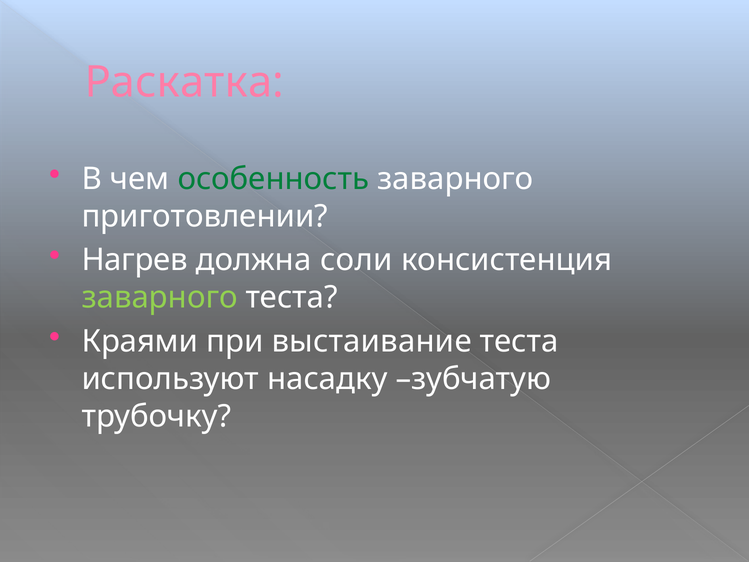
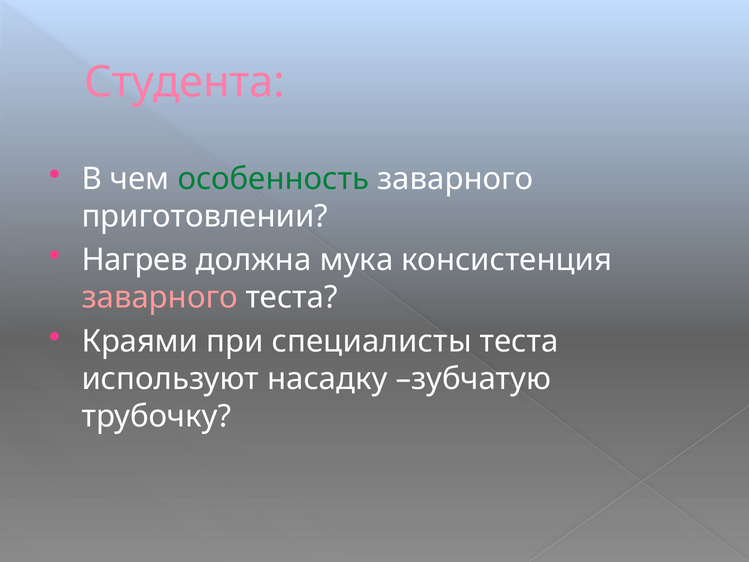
Раскатка: Раскатка -> Студента
соли: соли -> мука
заварного at (160, 297) colour: light green -> pink
выстаивание: выстаивание -> специалисты
